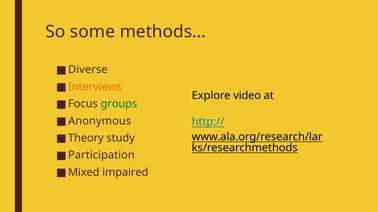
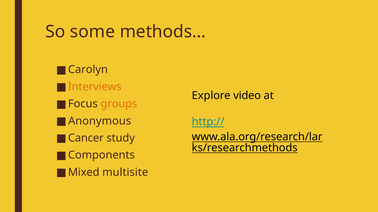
Diverse: Diverse -> Carolyn
groups colour: green -> orange
Theory: Theory -> Cancer
Participation: Participation -> Components
impaired: impaired -> multisite
